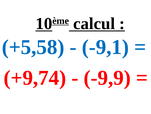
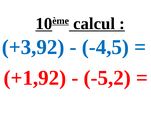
+5,58: +5,58 -> +3,92
-9,1: -9,1 -> -4,5
+9,74: +9,74 -> +1,92
-9,9: -9,9 -> -5,2
